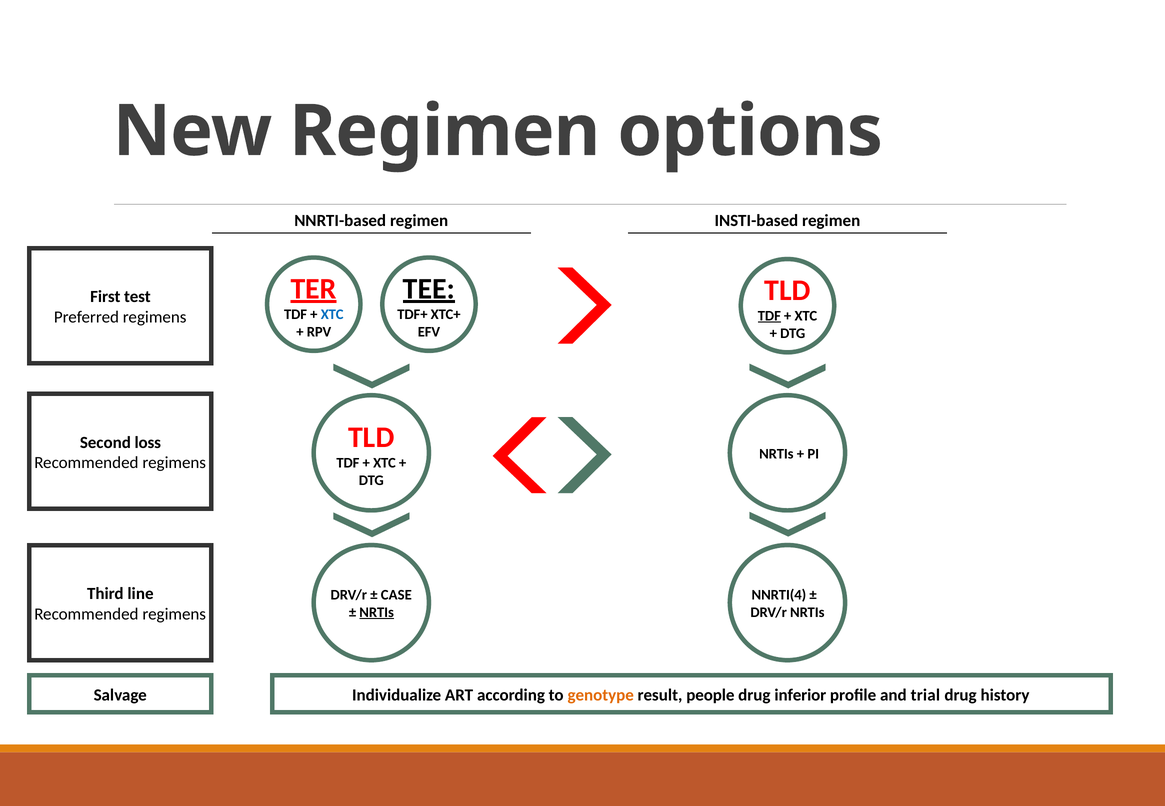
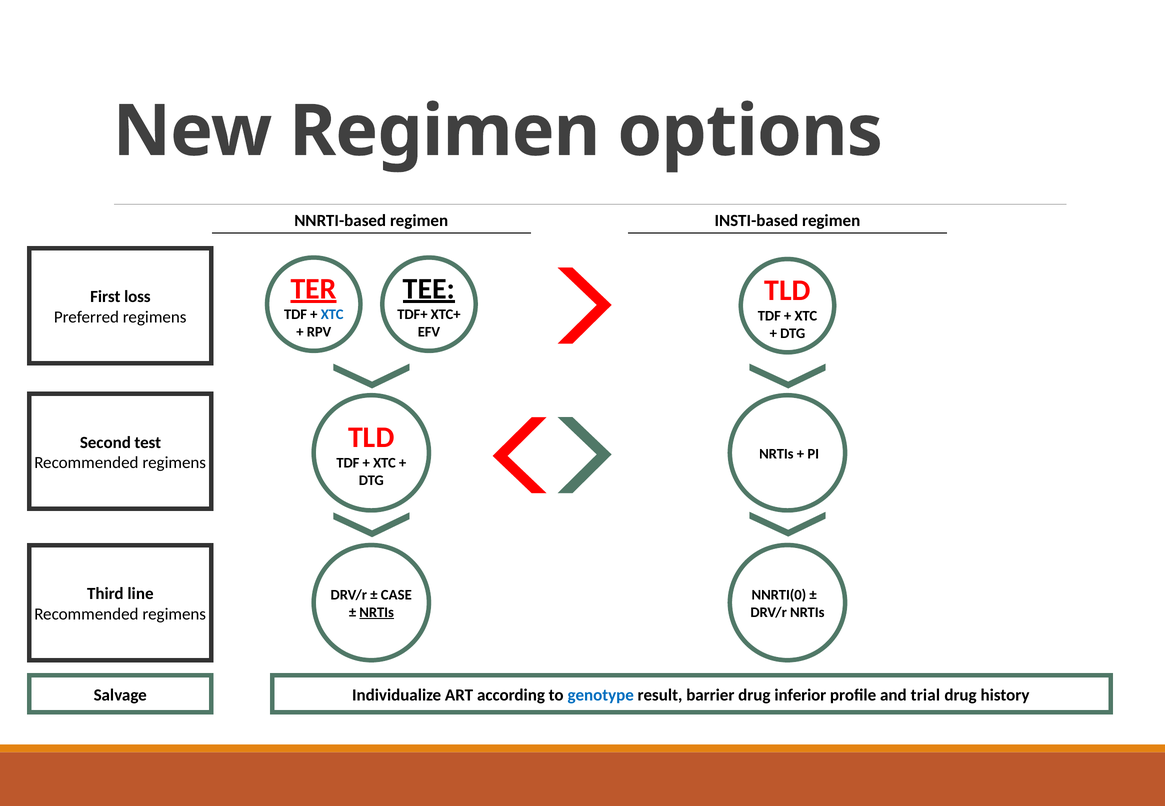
test: test -> loss
TDF at (769, 316) underline: present -> none
loss: loss -> test
NNRTI(4: NNRTI(4 -> NNRTI(0
genotype colour: orange -> blue
people: people -> barrier
